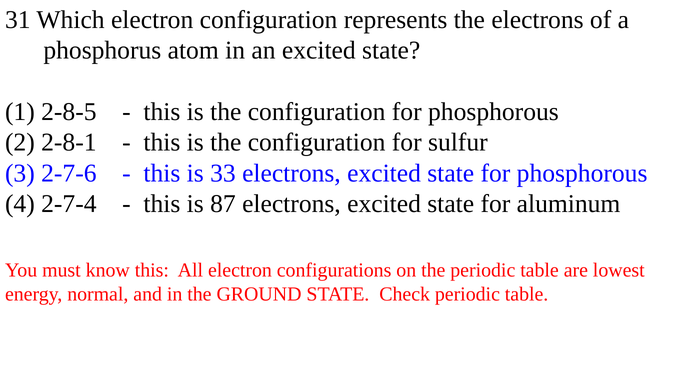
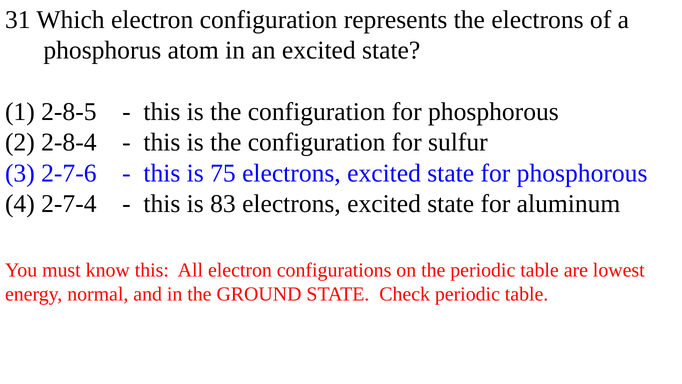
2-8-1: 2-8-1 -> 2-8-4
33: 33 -> 75
87: 87 -> 83
